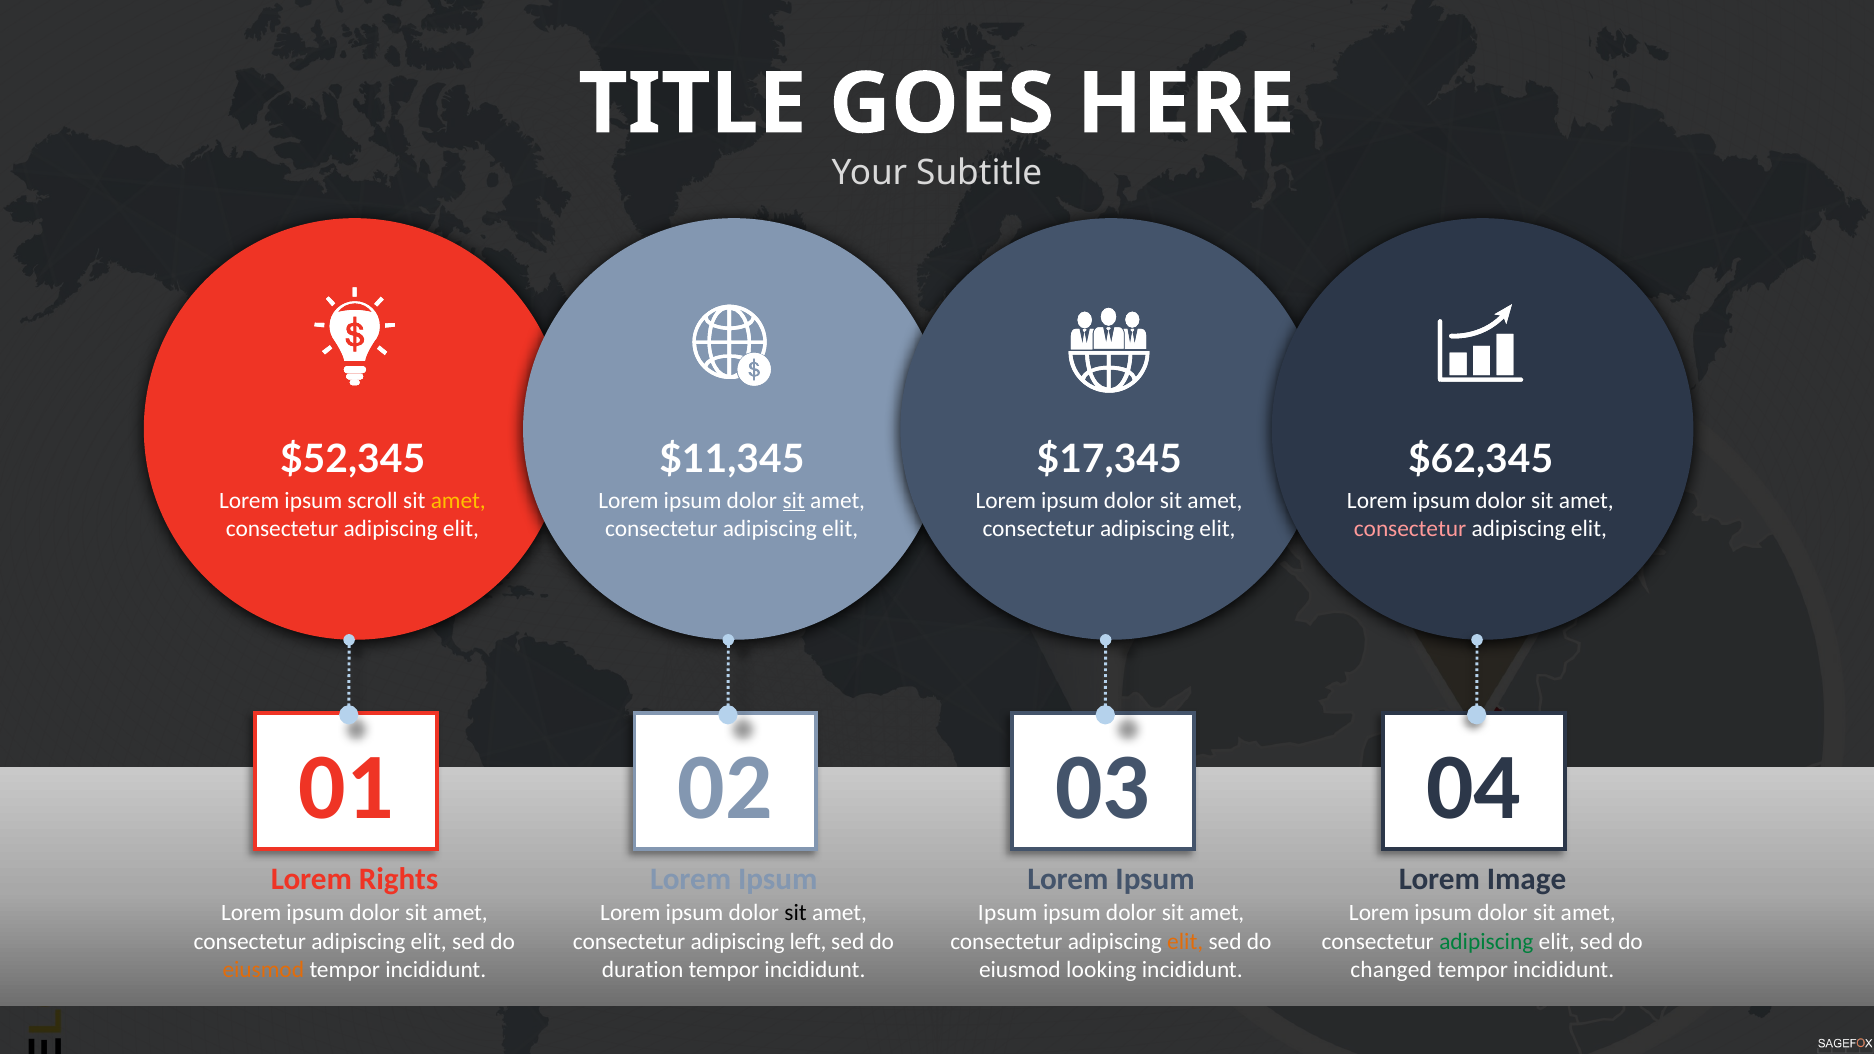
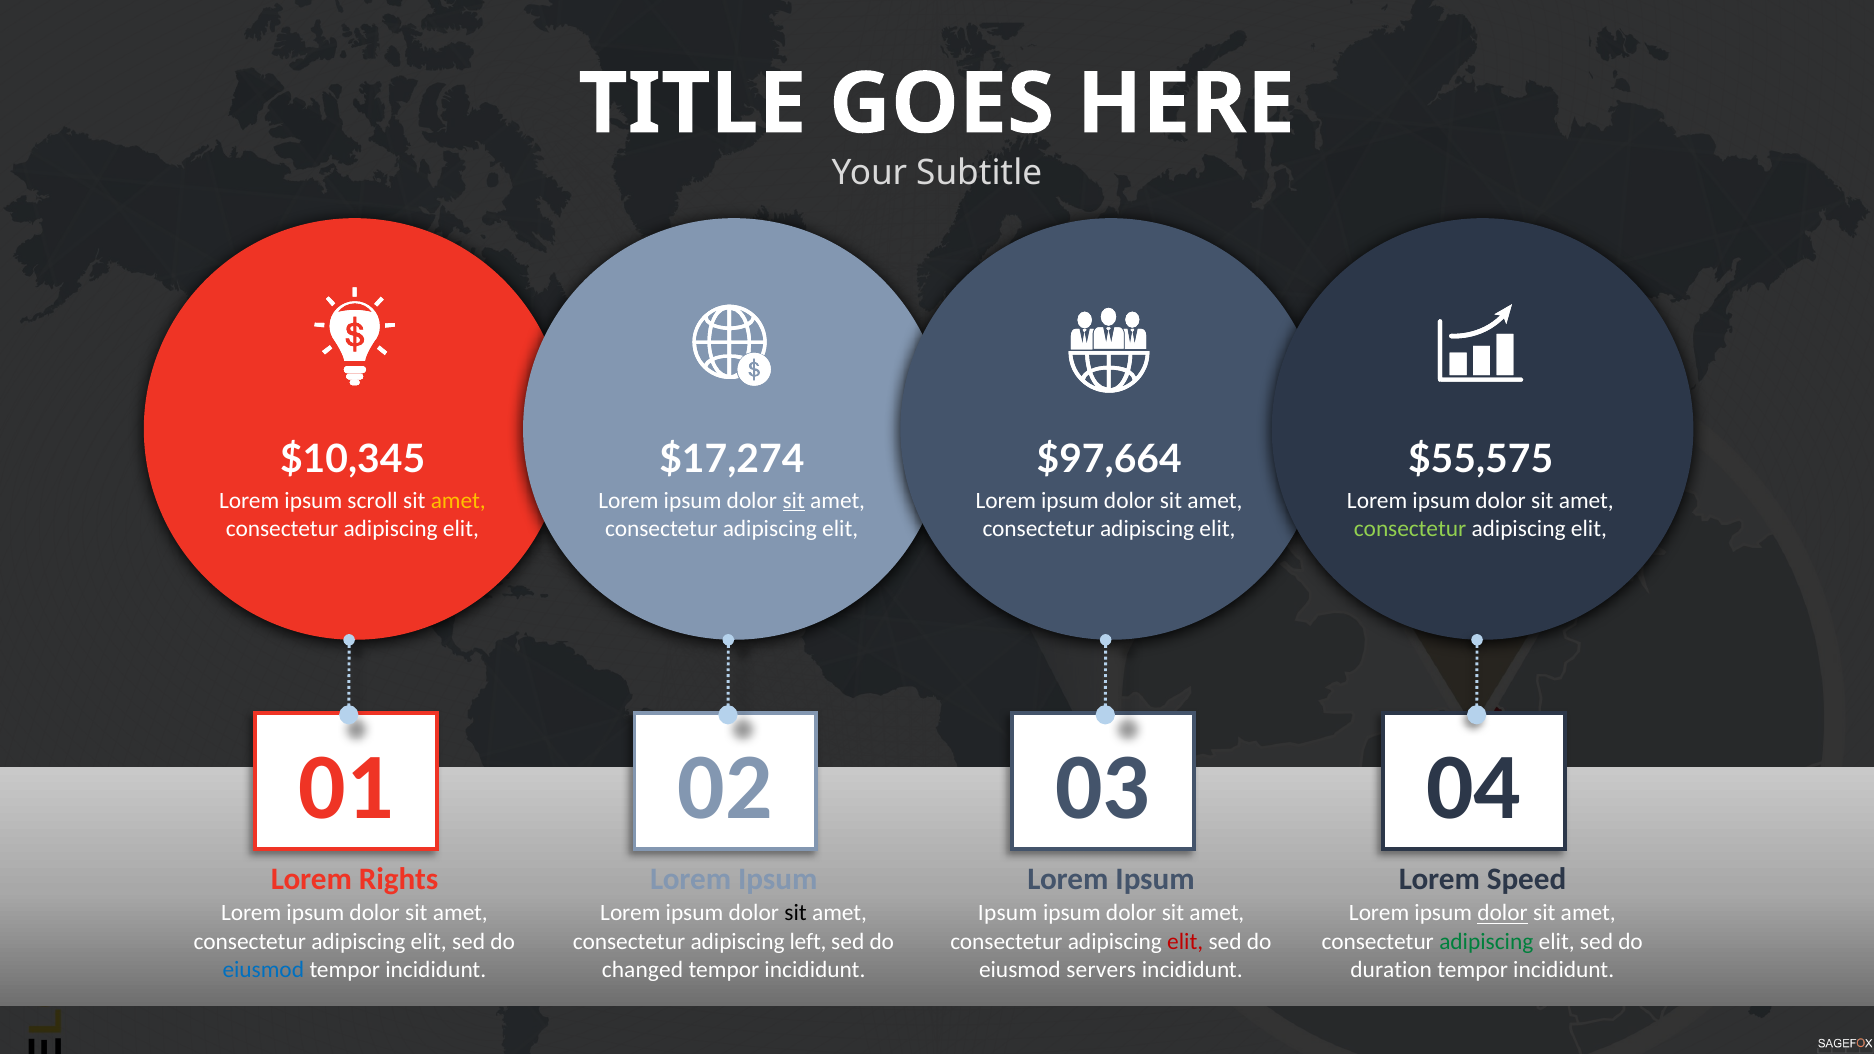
$52,345: $52,345 -> $10,345
$11,345: $11,345 -> $17,274
$17,345: $17,345 -> $97,664
$62,345: $62,345 -> $55,575
consectetur at (1410, 528) colour: pink -> light green
Image: Image -> Speed
dolor at (1503, 913) underline: none -> present
elit at (1185, 941) colour: orange -> red
eiusmod at (263, 970) colour: orange -> blue
duration: duration -> changed
looking: looking -> servers
changed: changed -> duration
